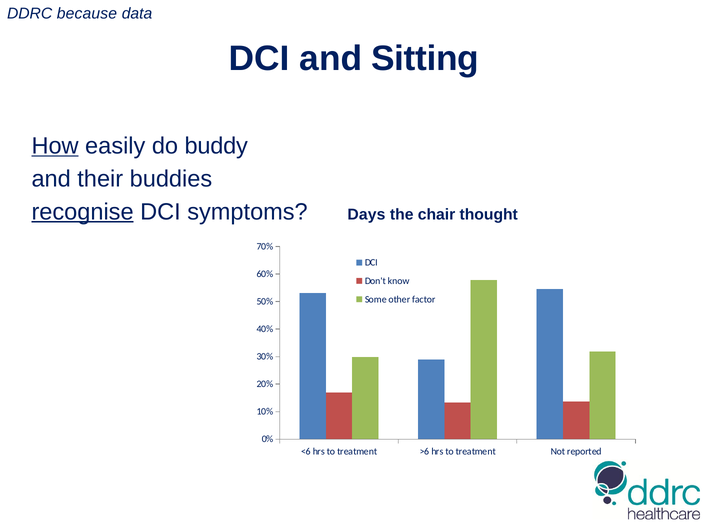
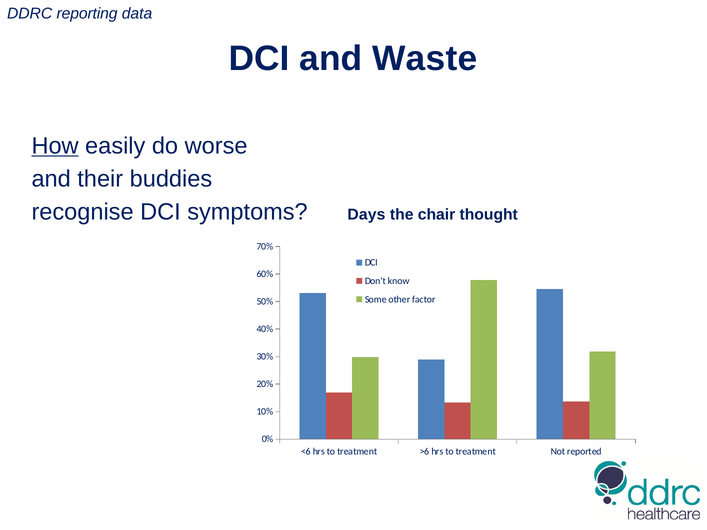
because: because -> reporting
Sitting: Sitting -> Waste
buddy: buddy -> worse
recognise underline: present -> none
